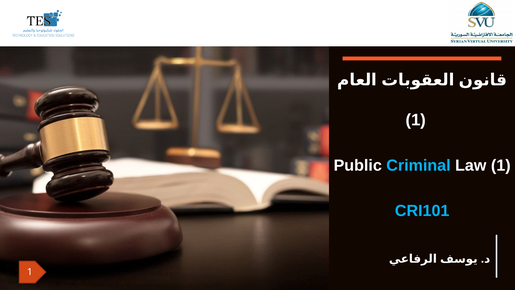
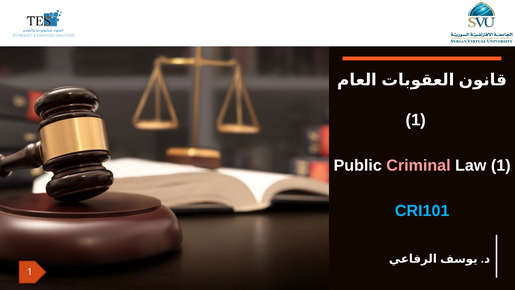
Criminal colour: light blue -> pink
